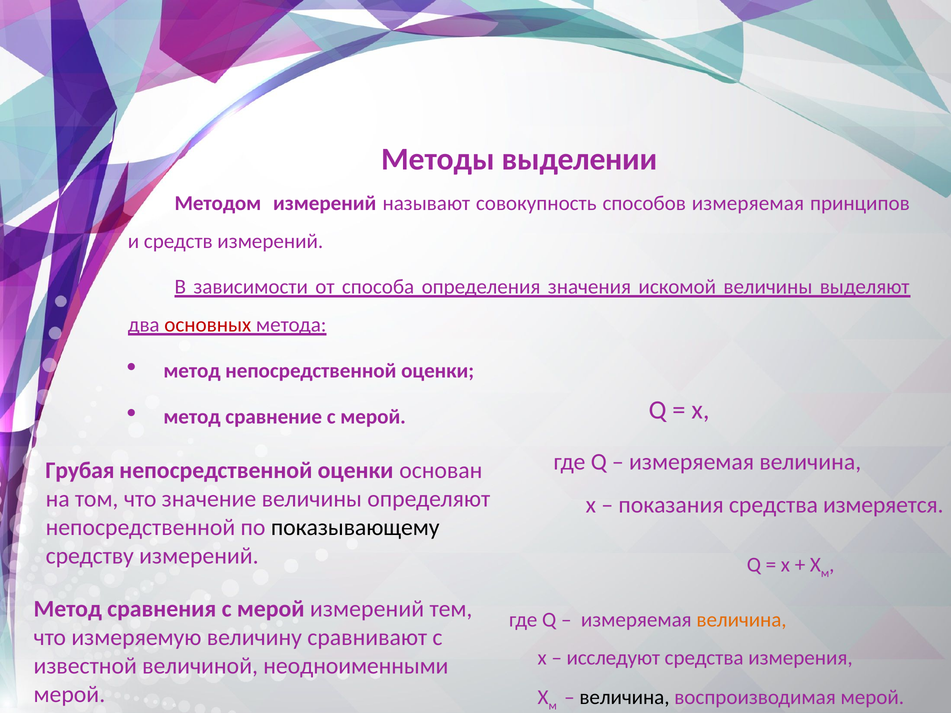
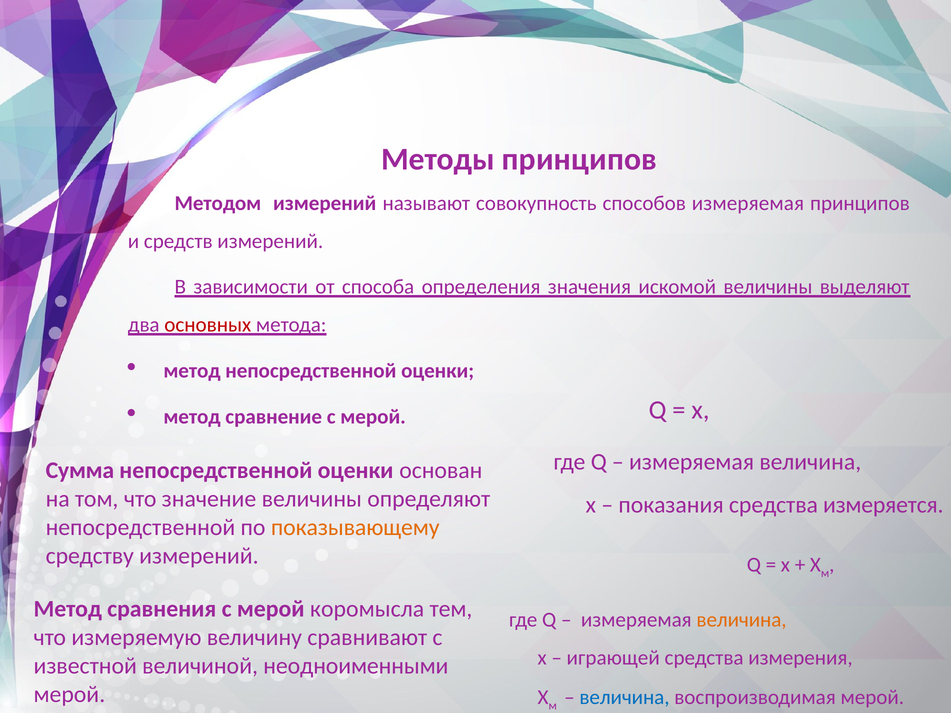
Методы выделении: выделении -> принципов
Грубая: Грубая -> Сумма
показывающему colour: black -> orange
мерой измерений: измерений -> коромысла
исследуют: исследуют -> играющей
величина at (624, 698) colour: black -> blue
